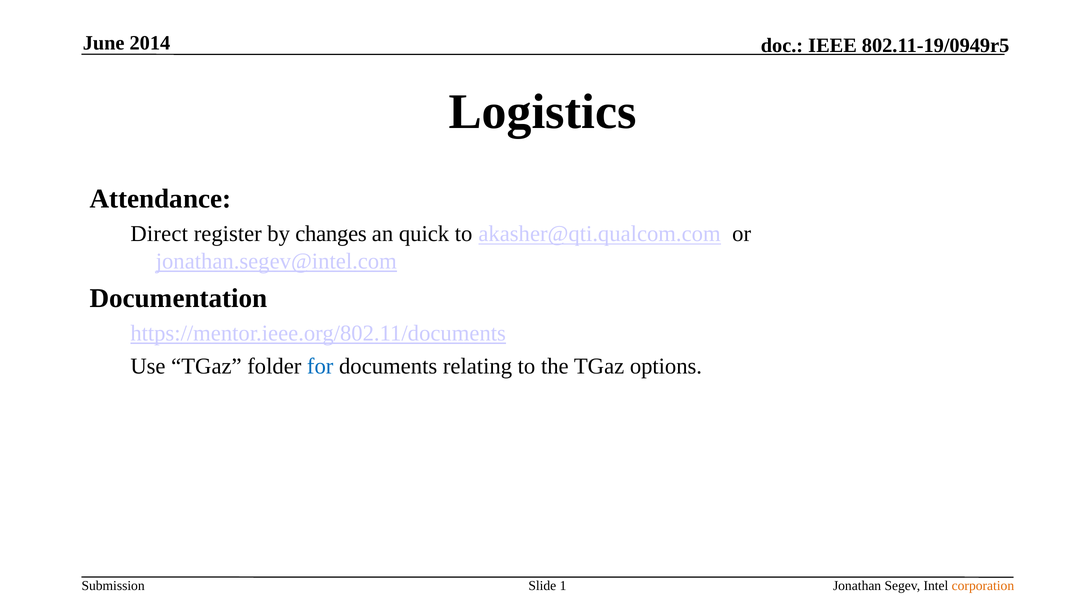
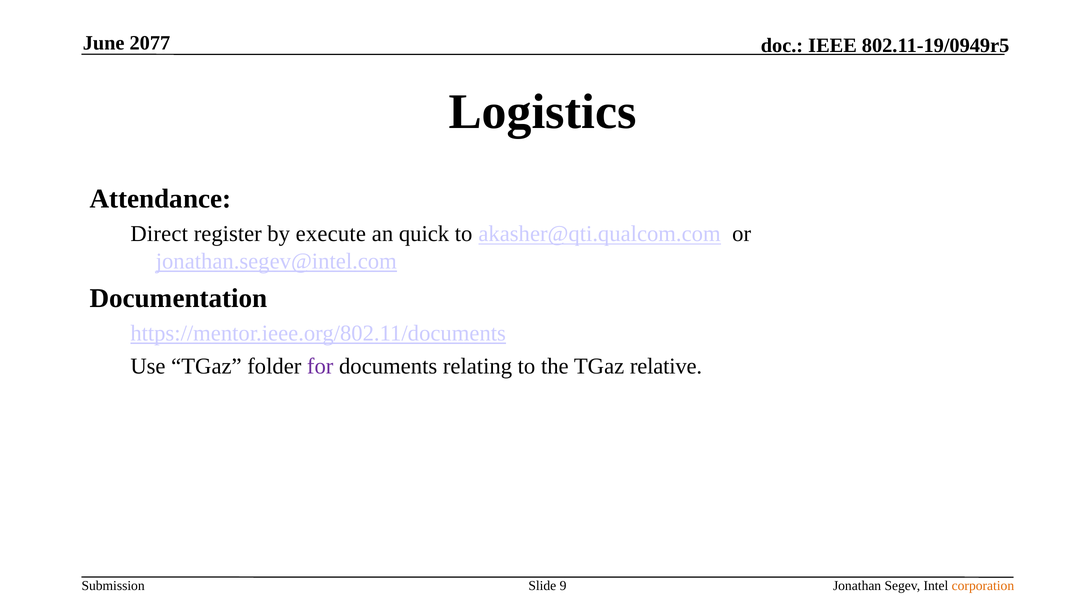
2014: 2014 -> 2077
changes: changes -> execute
for colour: blue -> purple
options: options -> relative
1: 1 -> 9
